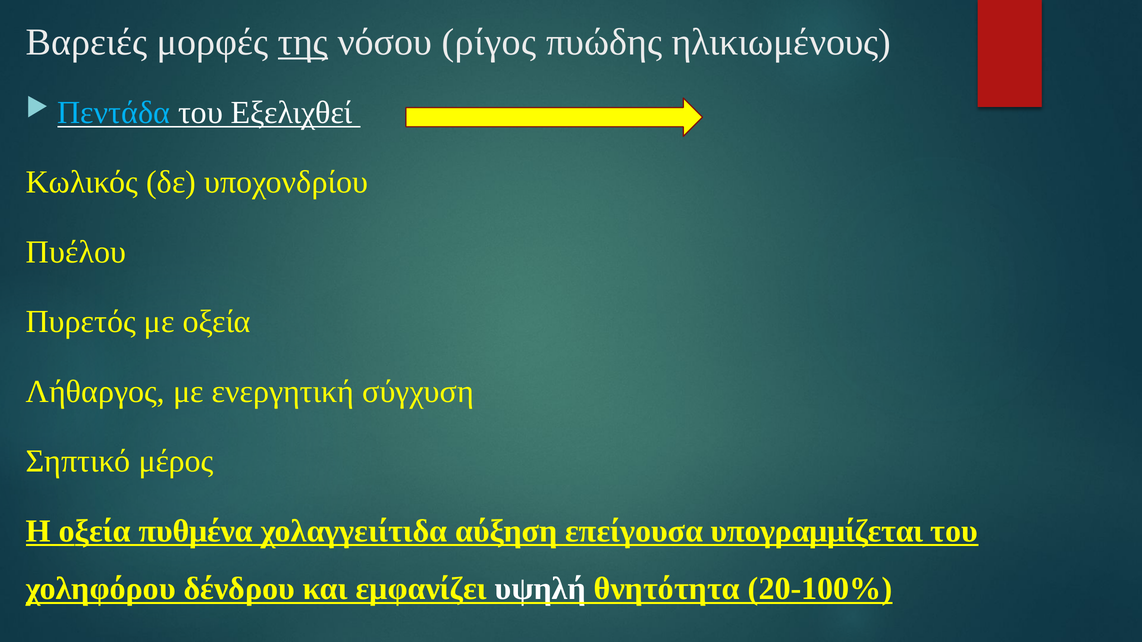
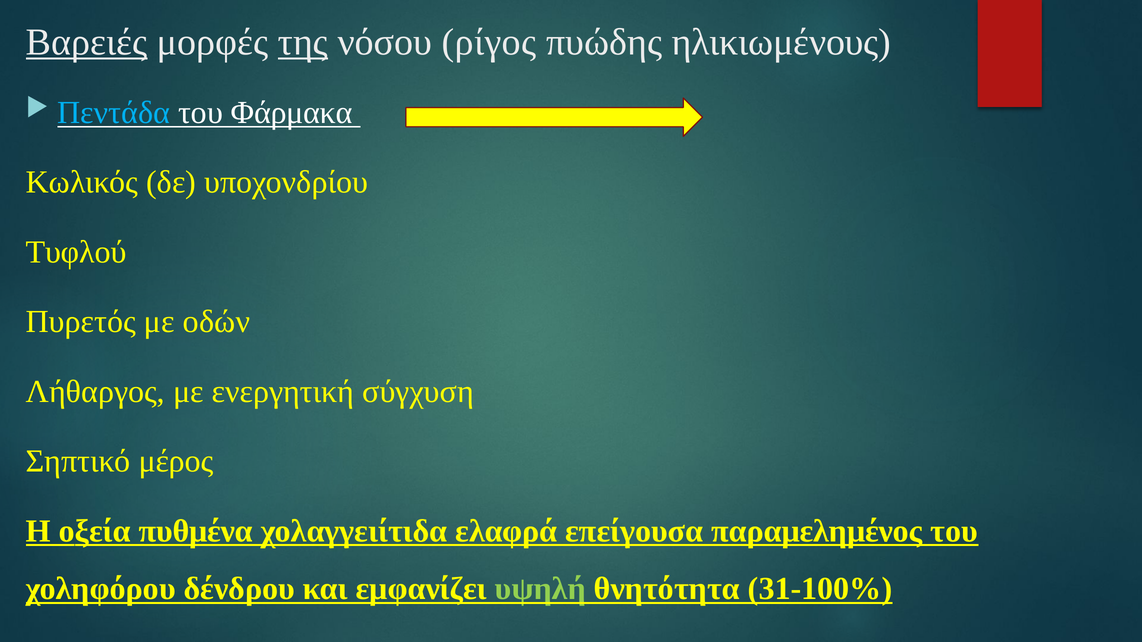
Βαρειές underline: none -> present
Εξελιχθεί: Εξελιχθεί -> Φάρμακα
Πυέλου: Πυέλου -> Τυφλού
οξεία: οξεία -> οδών
αύξηση: αύξηση -> ελαφρά
υπογραμμίζεται: υπογραμμίζεται -> παραμελημένος
υψηλή colour: white -> light green
20-100%: 20-100% -> 31-100%
